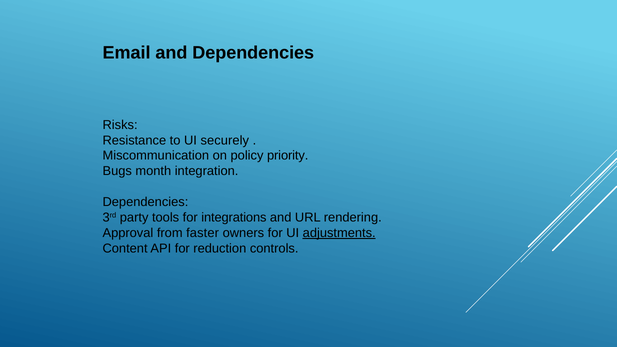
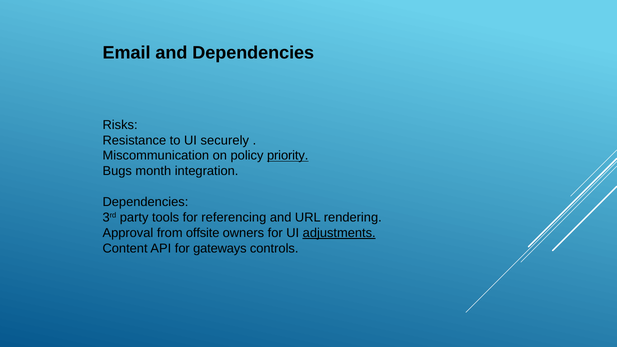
priority underline: none -> present
integrations: integrations -> referencing
faster: faster -> offsite
reduction: reduction -> gateways
